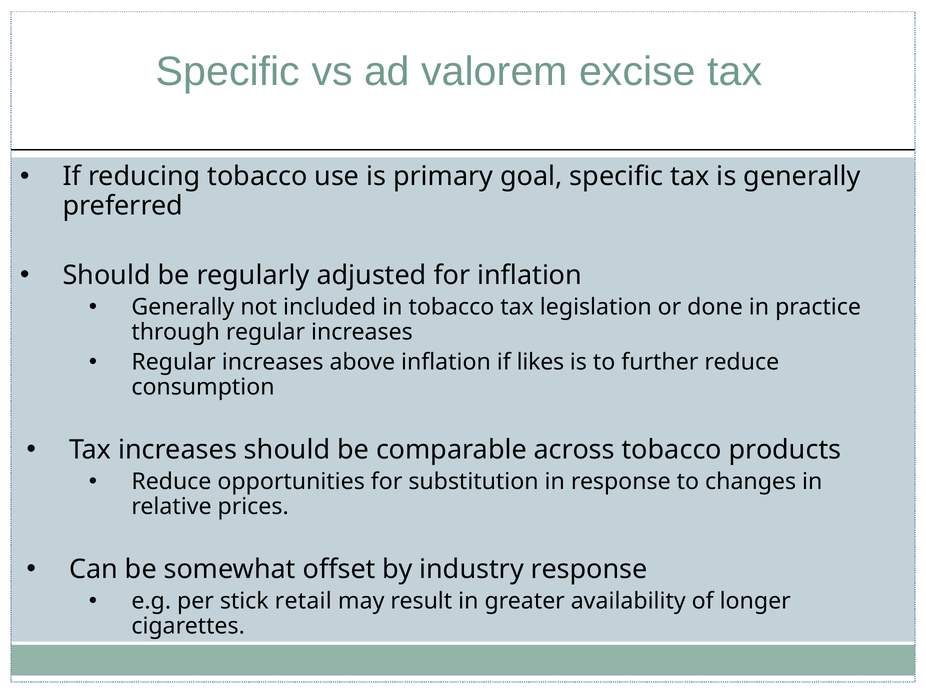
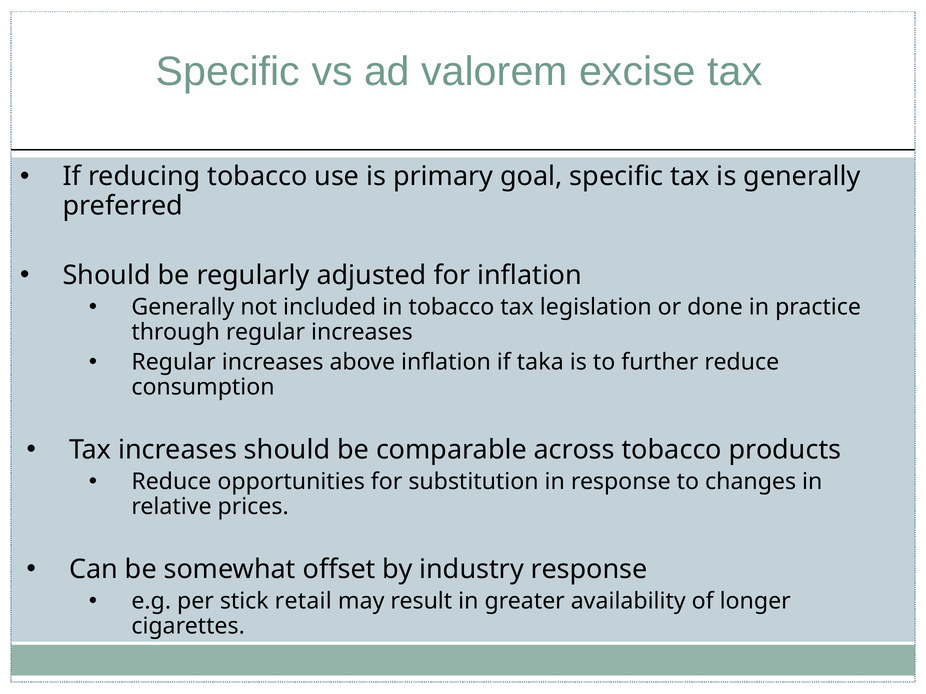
likes: likes -> taka
